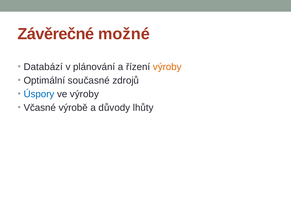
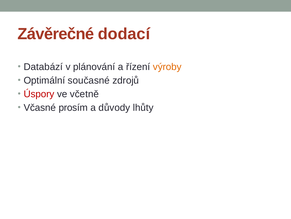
možné: možné -> dodací
Úspory colour: blue -> red
ve výroby: výroby -> včetně
výrobě: výrobě -> prosím
